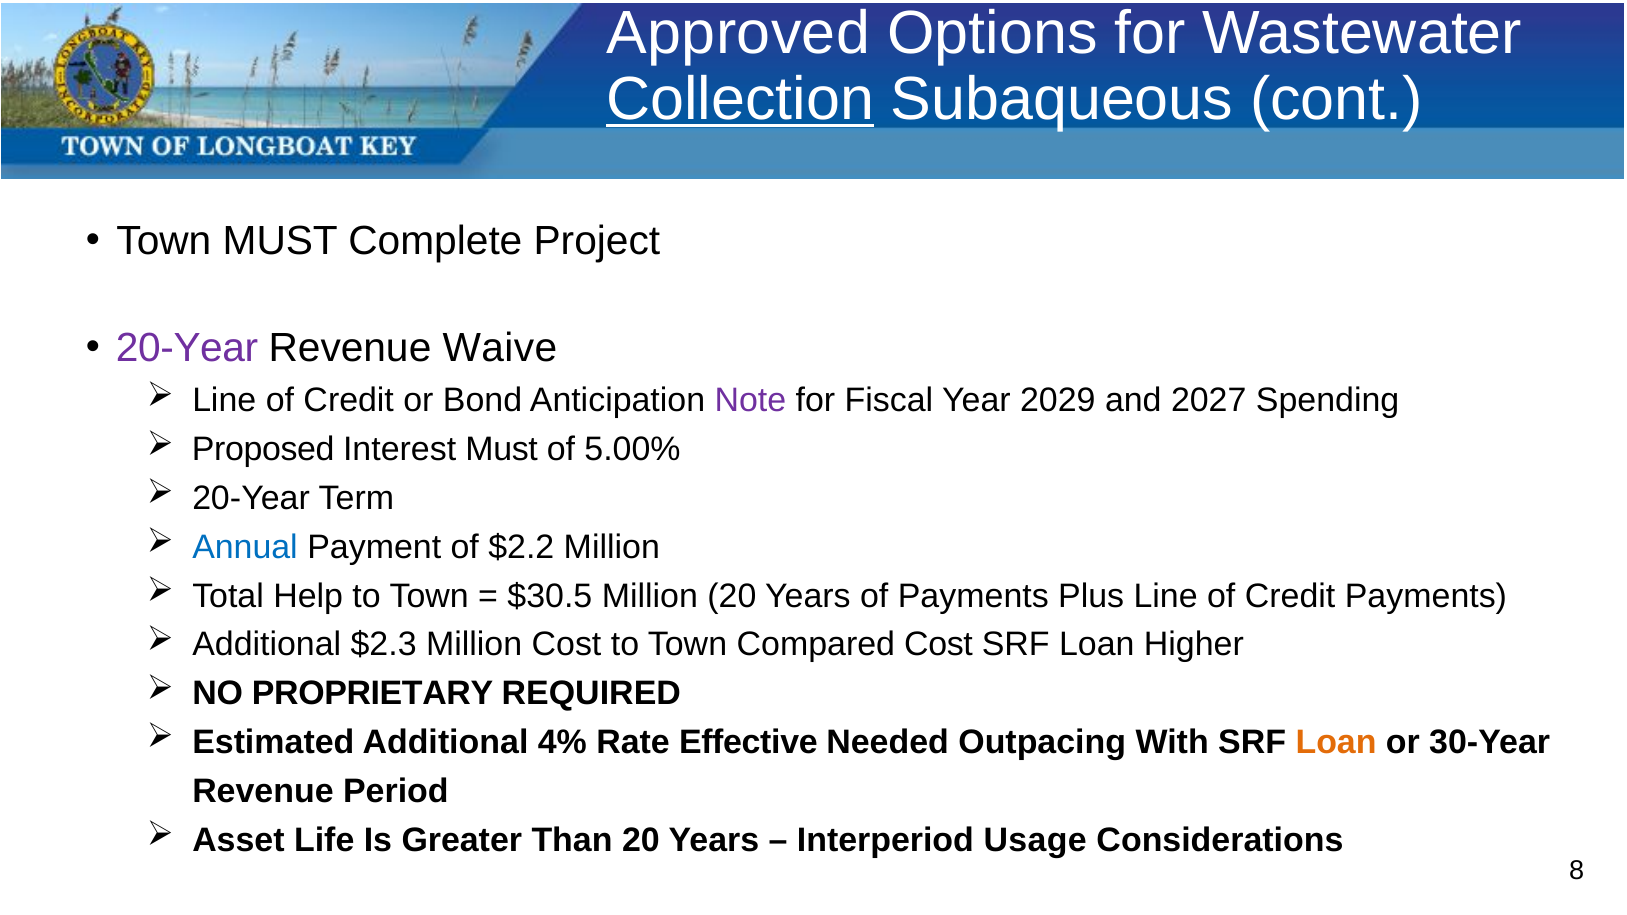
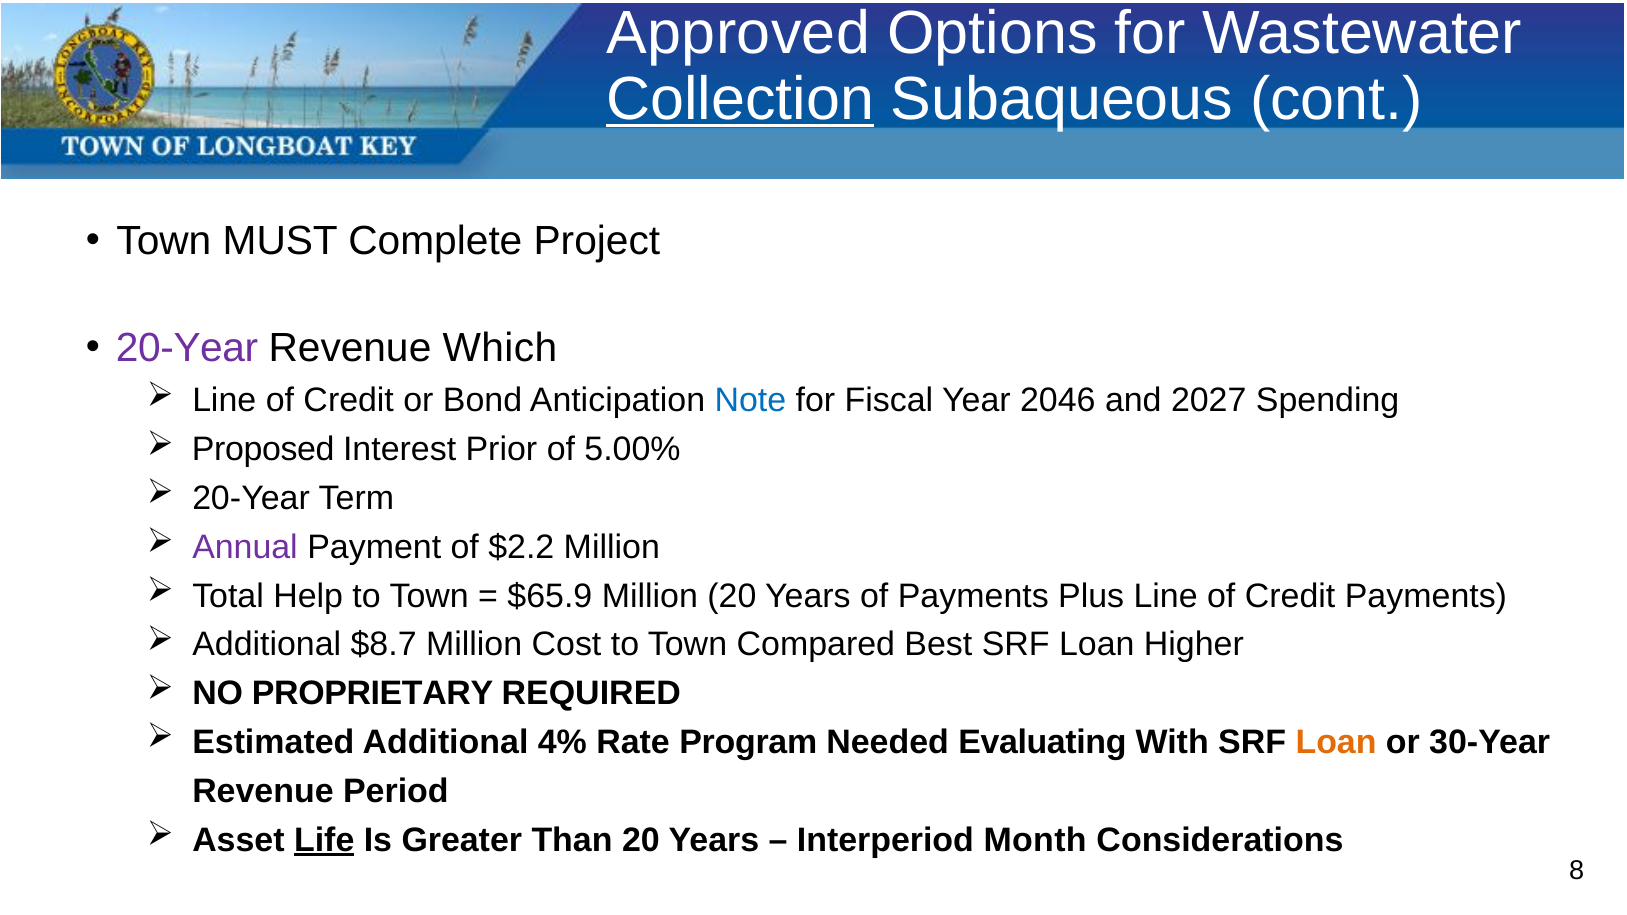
Waive: Waive -> Which
Note colour: purple -> blue
2029: 2029 -> 2046
Interest Must: Must -> Prior
Annual colour: blue -> purple
$30.5: $30.5 -> $65.9
$2.3: $2.3 -> $8.7
Compared Cost: Cost -> Best
Effective: Effective -> Program
Outpacing: Outpacing -> Evaluating
Life underline: none -> present
Usage: Usage -> Month
